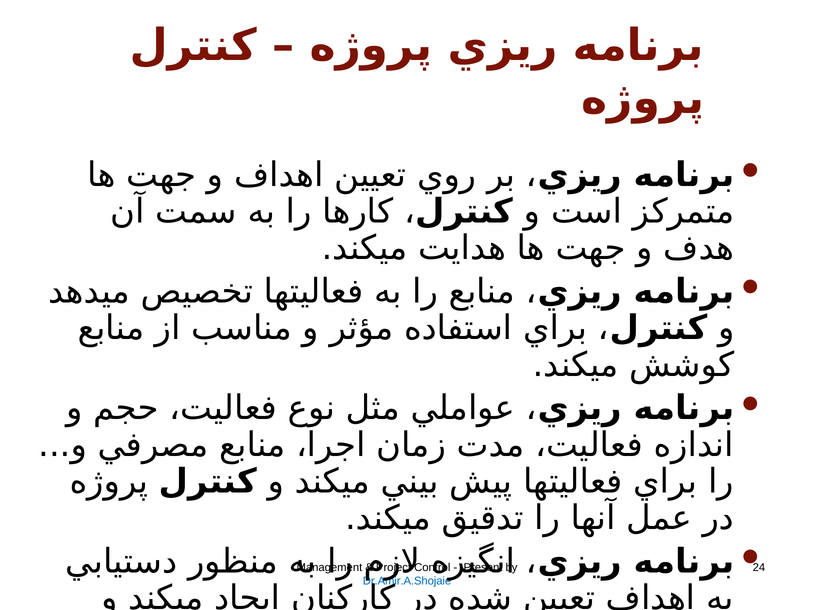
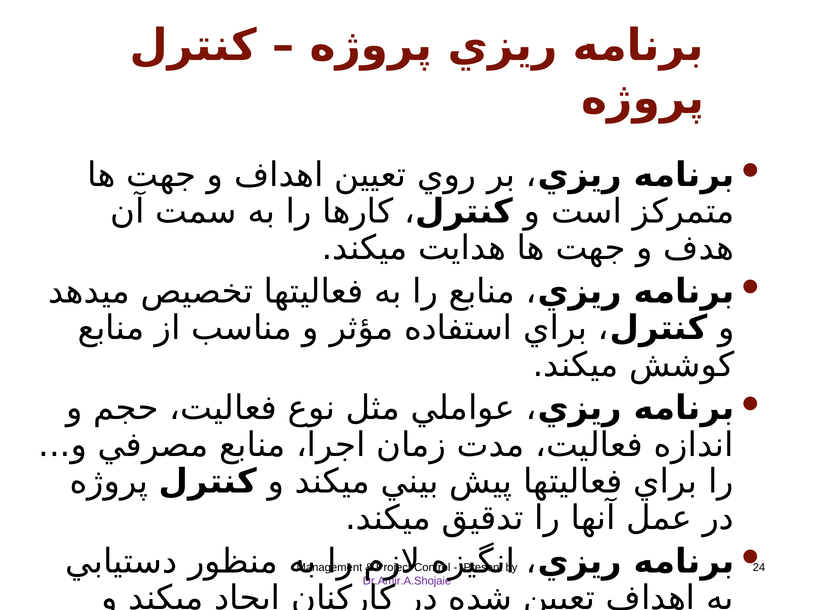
Dr.Amir.A.Shojaie colour: blue -> purple
